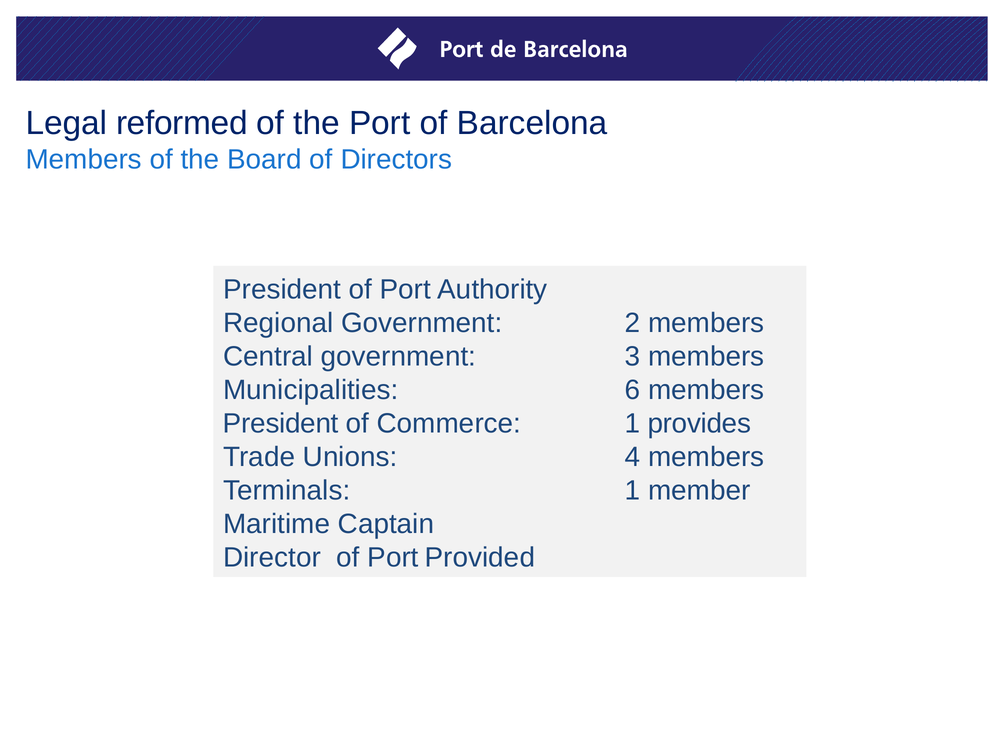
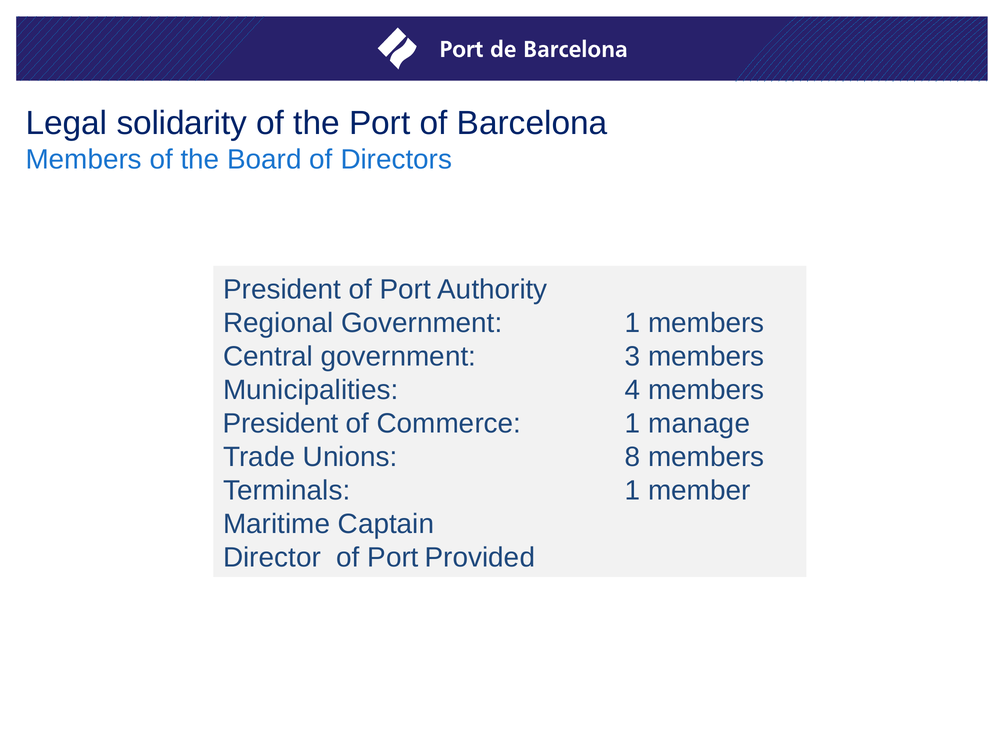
reformed: reformed -> solidarity
Government 2: 2 -> 1
6: 6 -> 4
provides: provides -> manage
4: 4 -> 8
